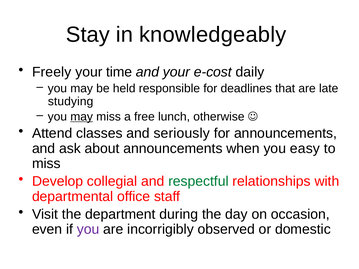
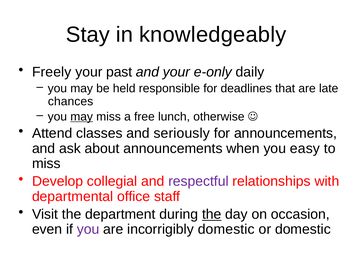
time: time -> past
e-cost: e-cost -> e-only
studying: studying -> chances
respectful colour: green -> purple
the at (212, 214) underline: none -> present
incorrigibly observed: observed -> domestic
